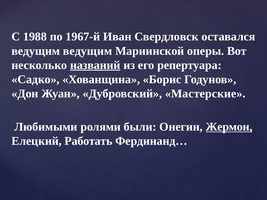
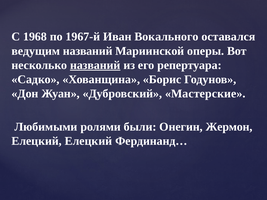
1988: 1988 -> 1968
Свердловск: Свердловск -> Вокального
ведущим ведущим: ведущим -> названий
Жермон underline: present -> none
Елецкий Работать: Работать -> Елецкий
